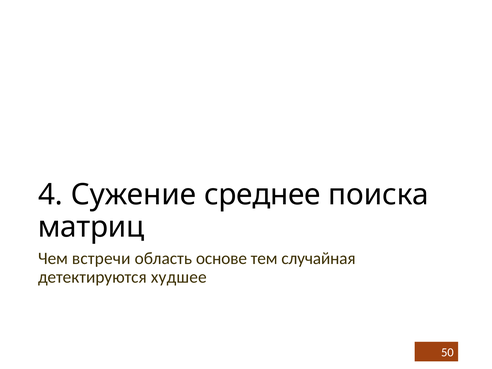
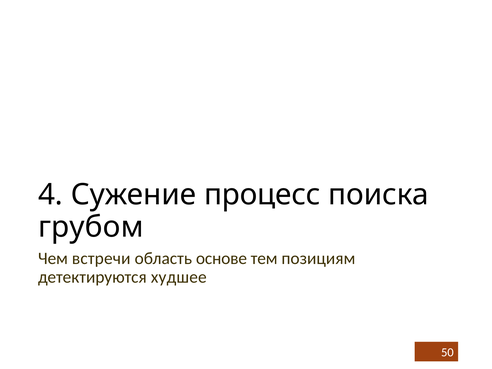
среднее: среднее -> процесс
матриц: матриц -> грубом
случайная: случайная -> позициям
